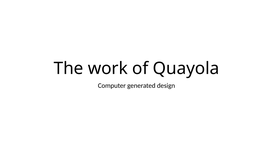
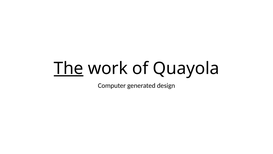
The underline: none -> present
